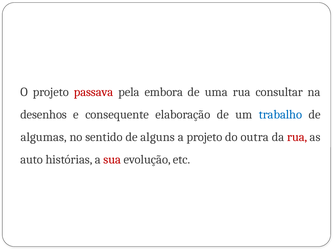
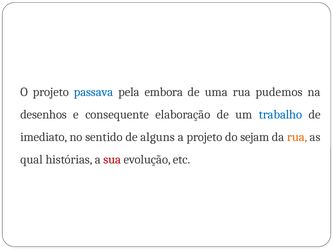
passava colour: red -> blue
consultar: consultar -> pudemos
algumas: algumas -> imediato
outra: outra -> sejam
rua at (297, 137) colour: red -> orange
auto: auto -> qual
